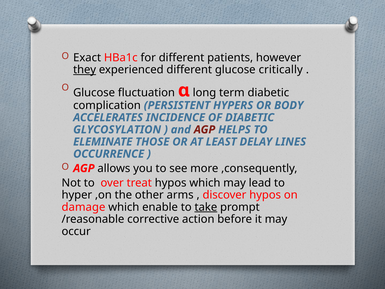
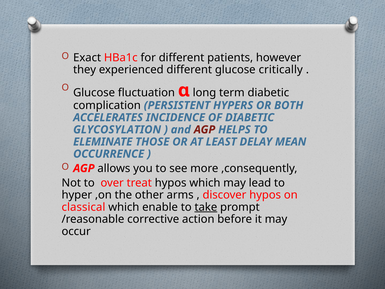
they underline: present -> none
BODY: BODY -> BOTH
LINES: LINES -> MEAN
damage: damage -> classical
